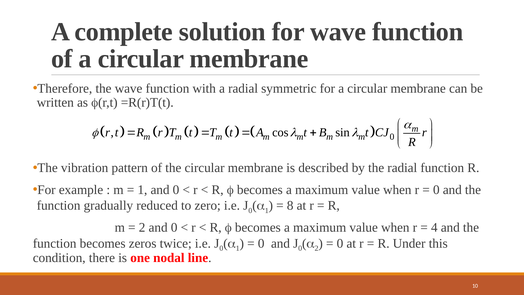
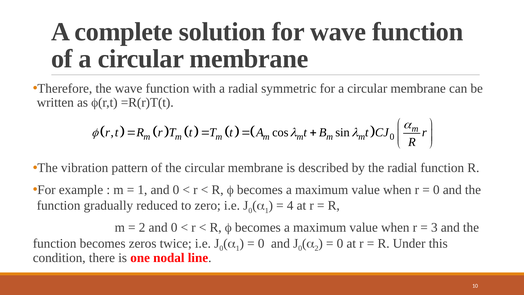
8: 8 -> 4
4: 4 -> 3
